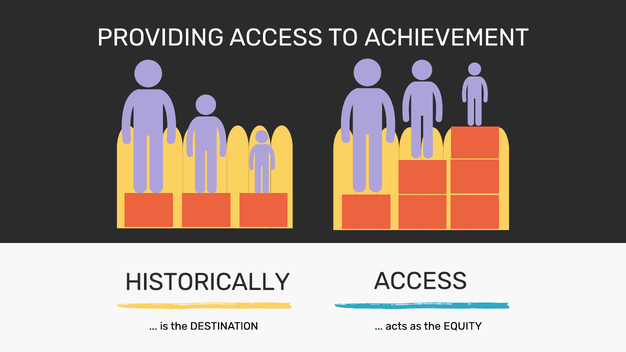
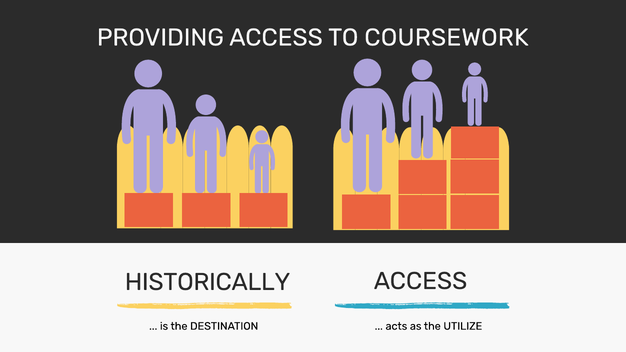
ACHIEVEMENT: ACHIEVEMENT -> COURSEWORK
EQUITY: EQUITY -> UTILIZE
